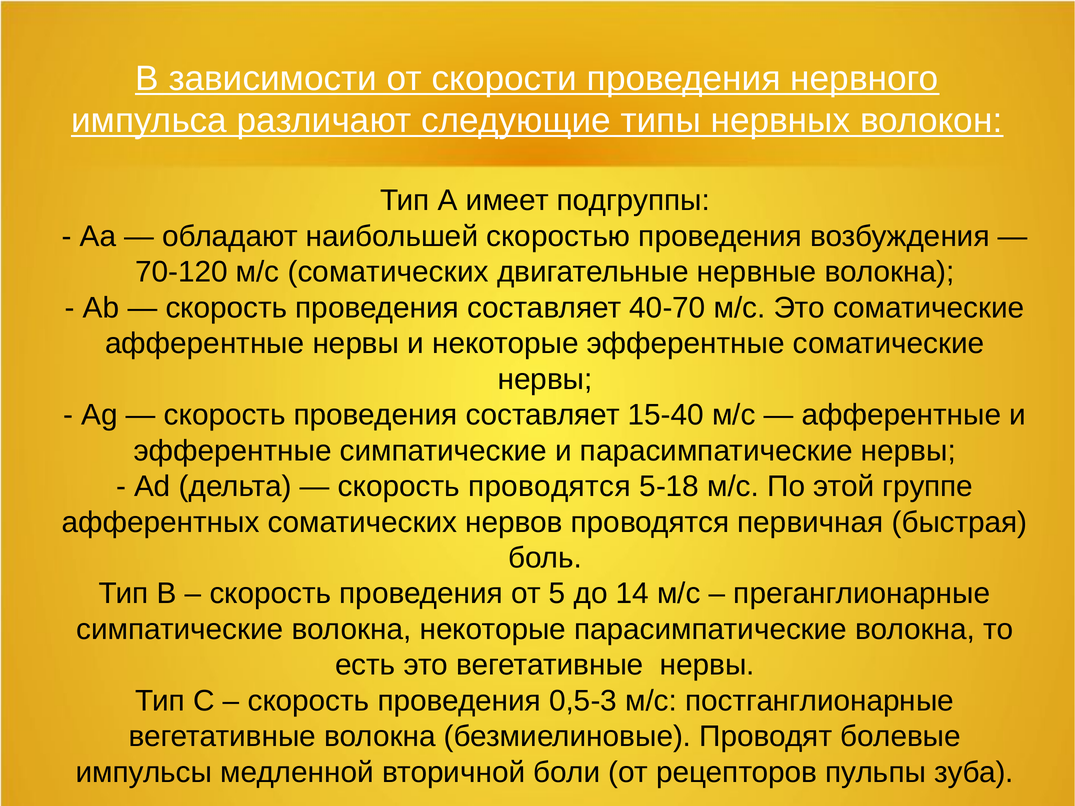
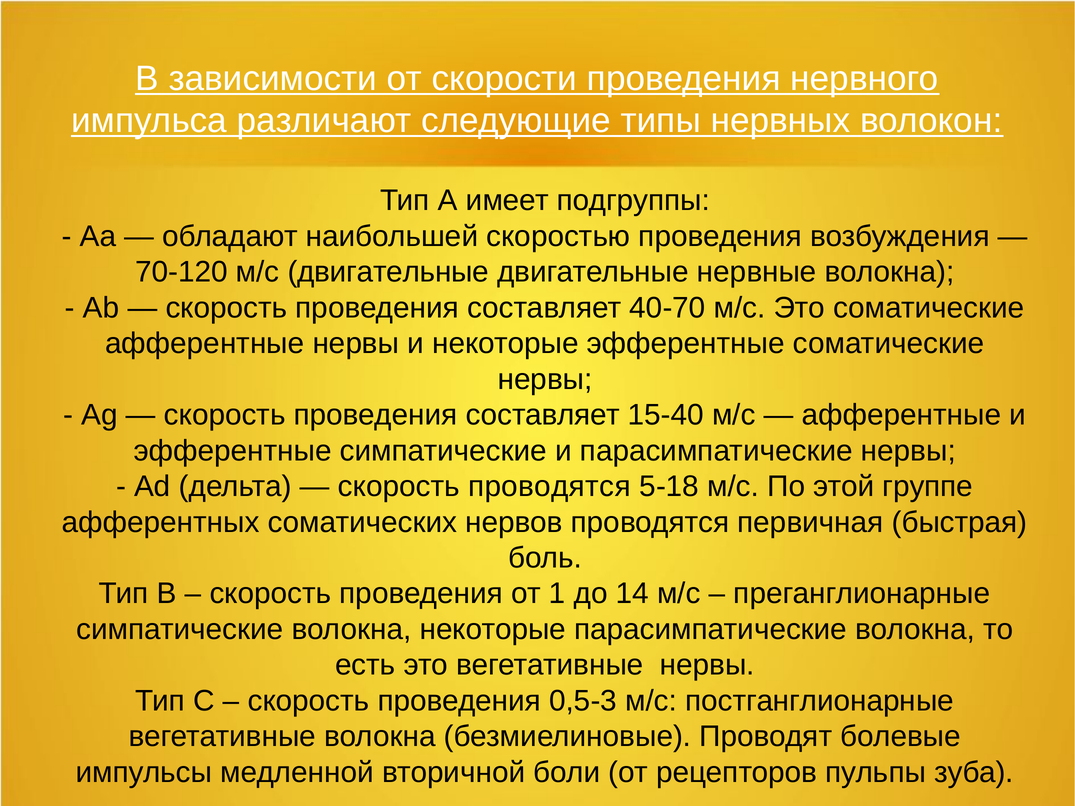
м/с соматических: соматических -> двигательные
5: 5 -> 1
